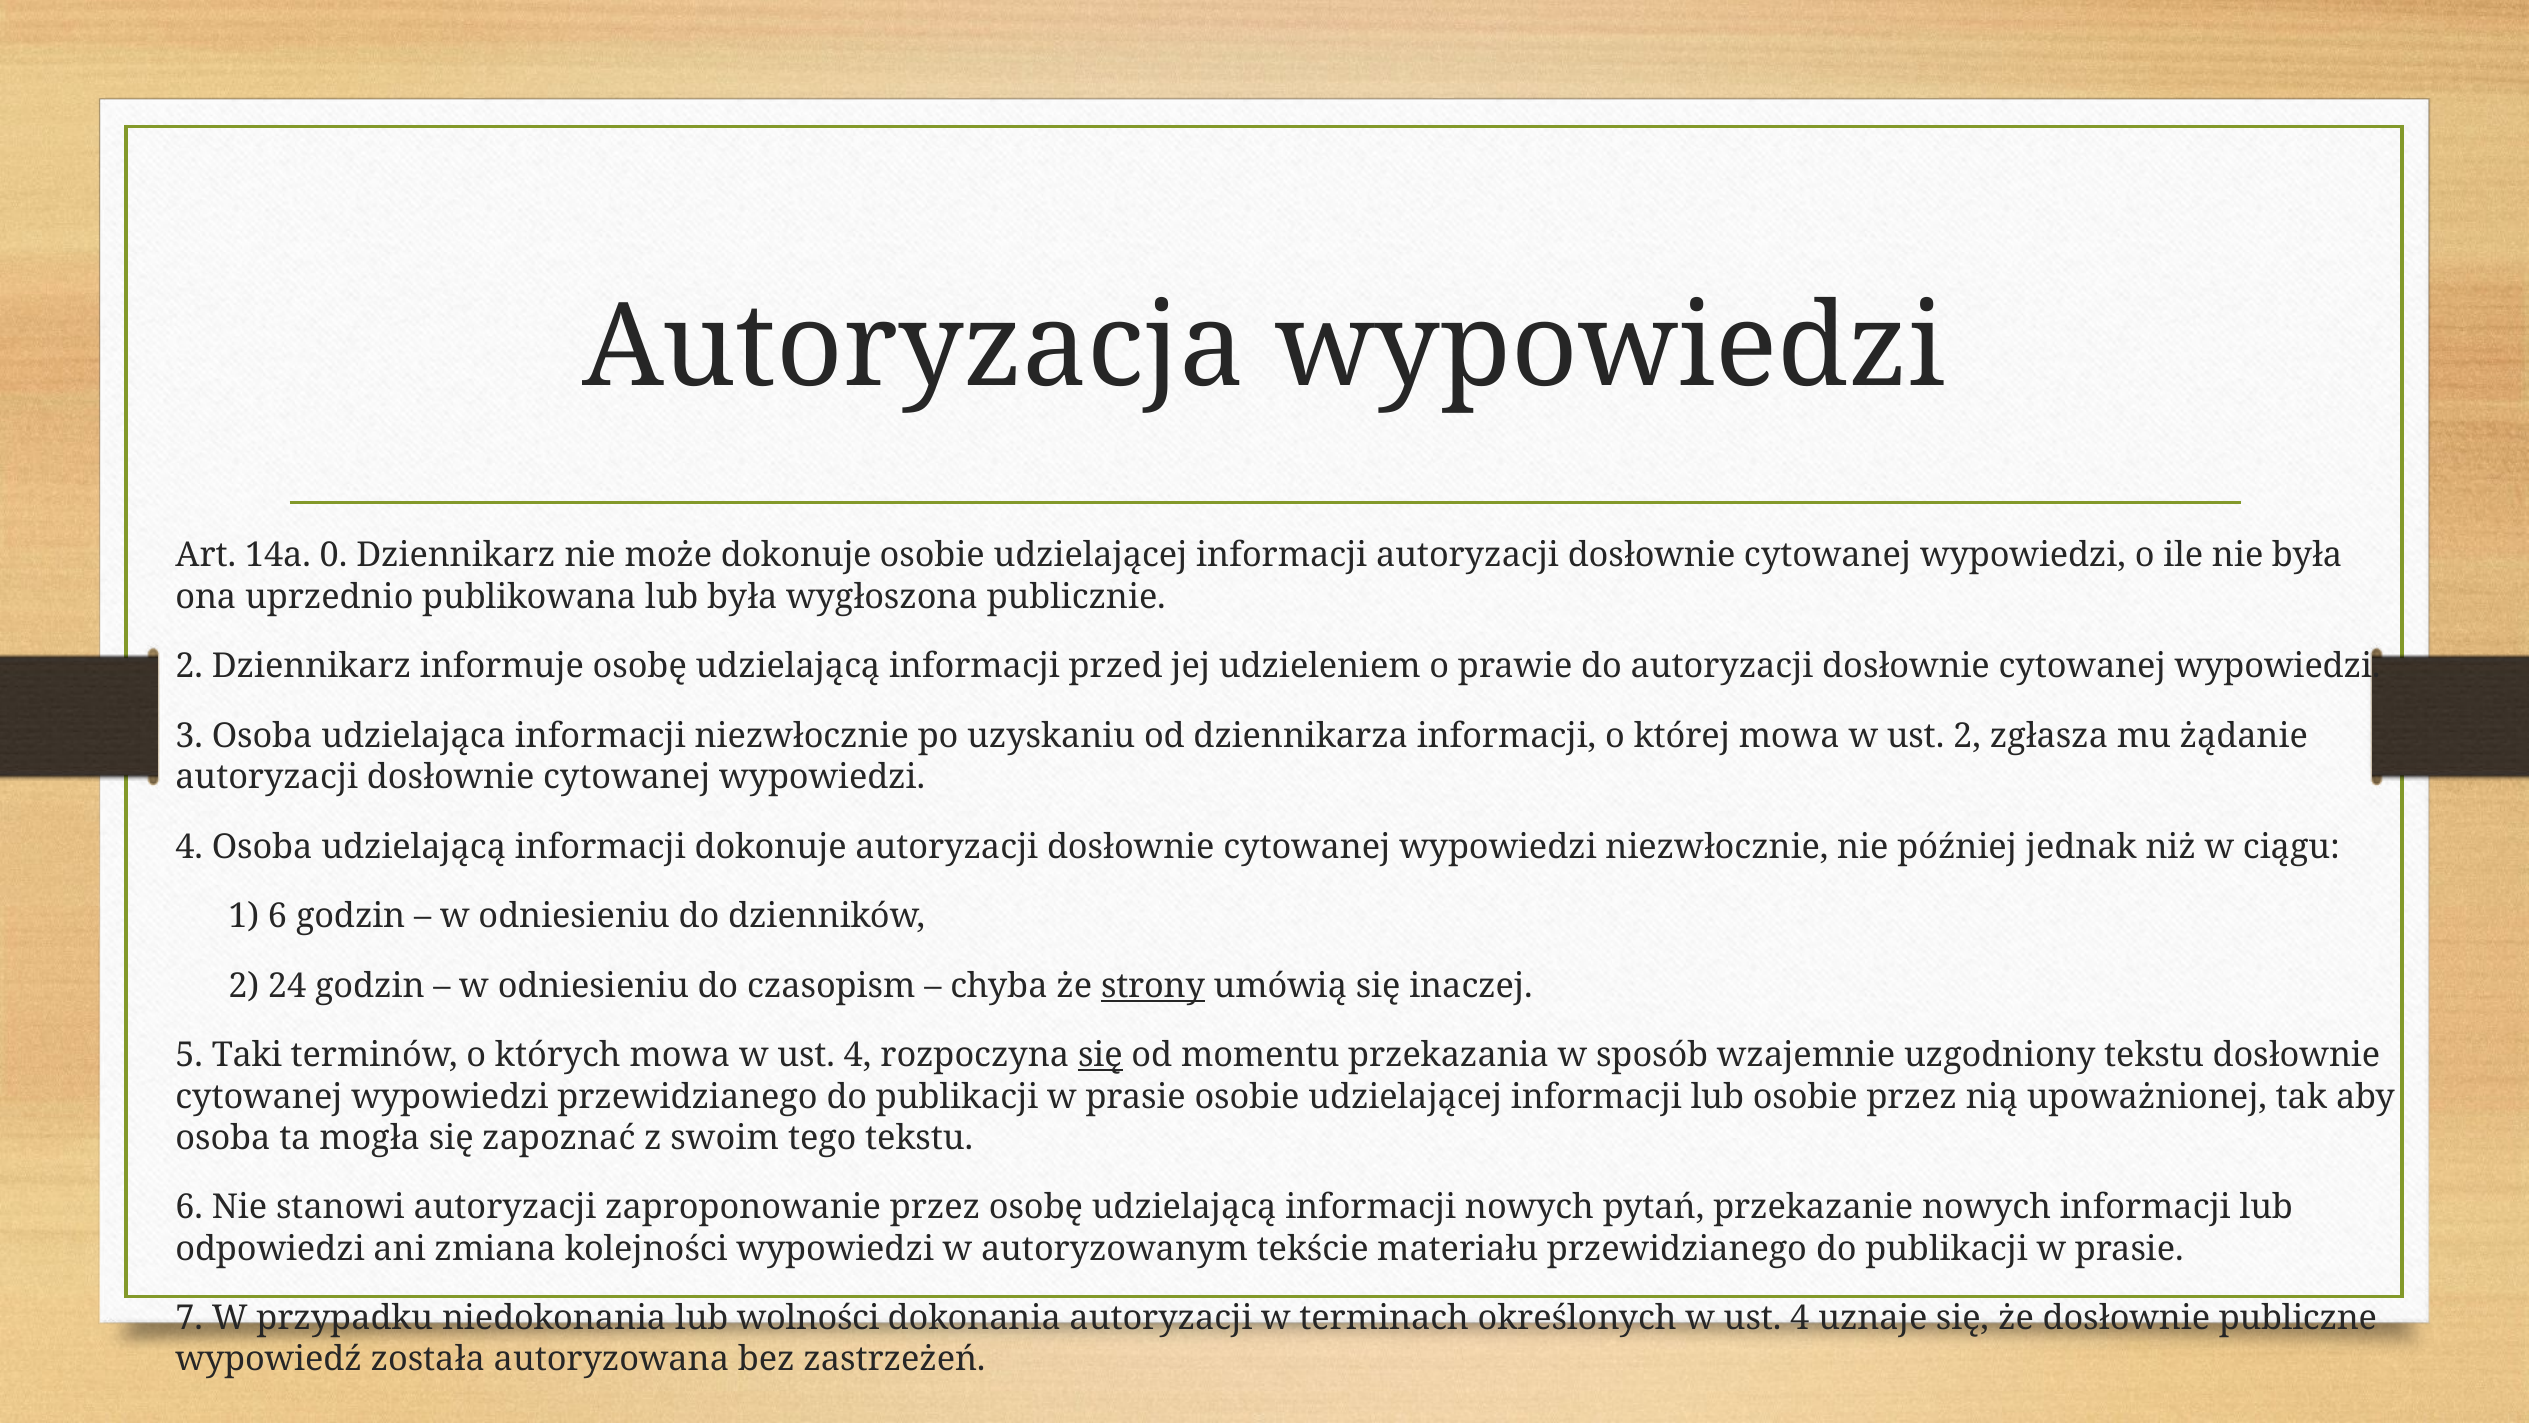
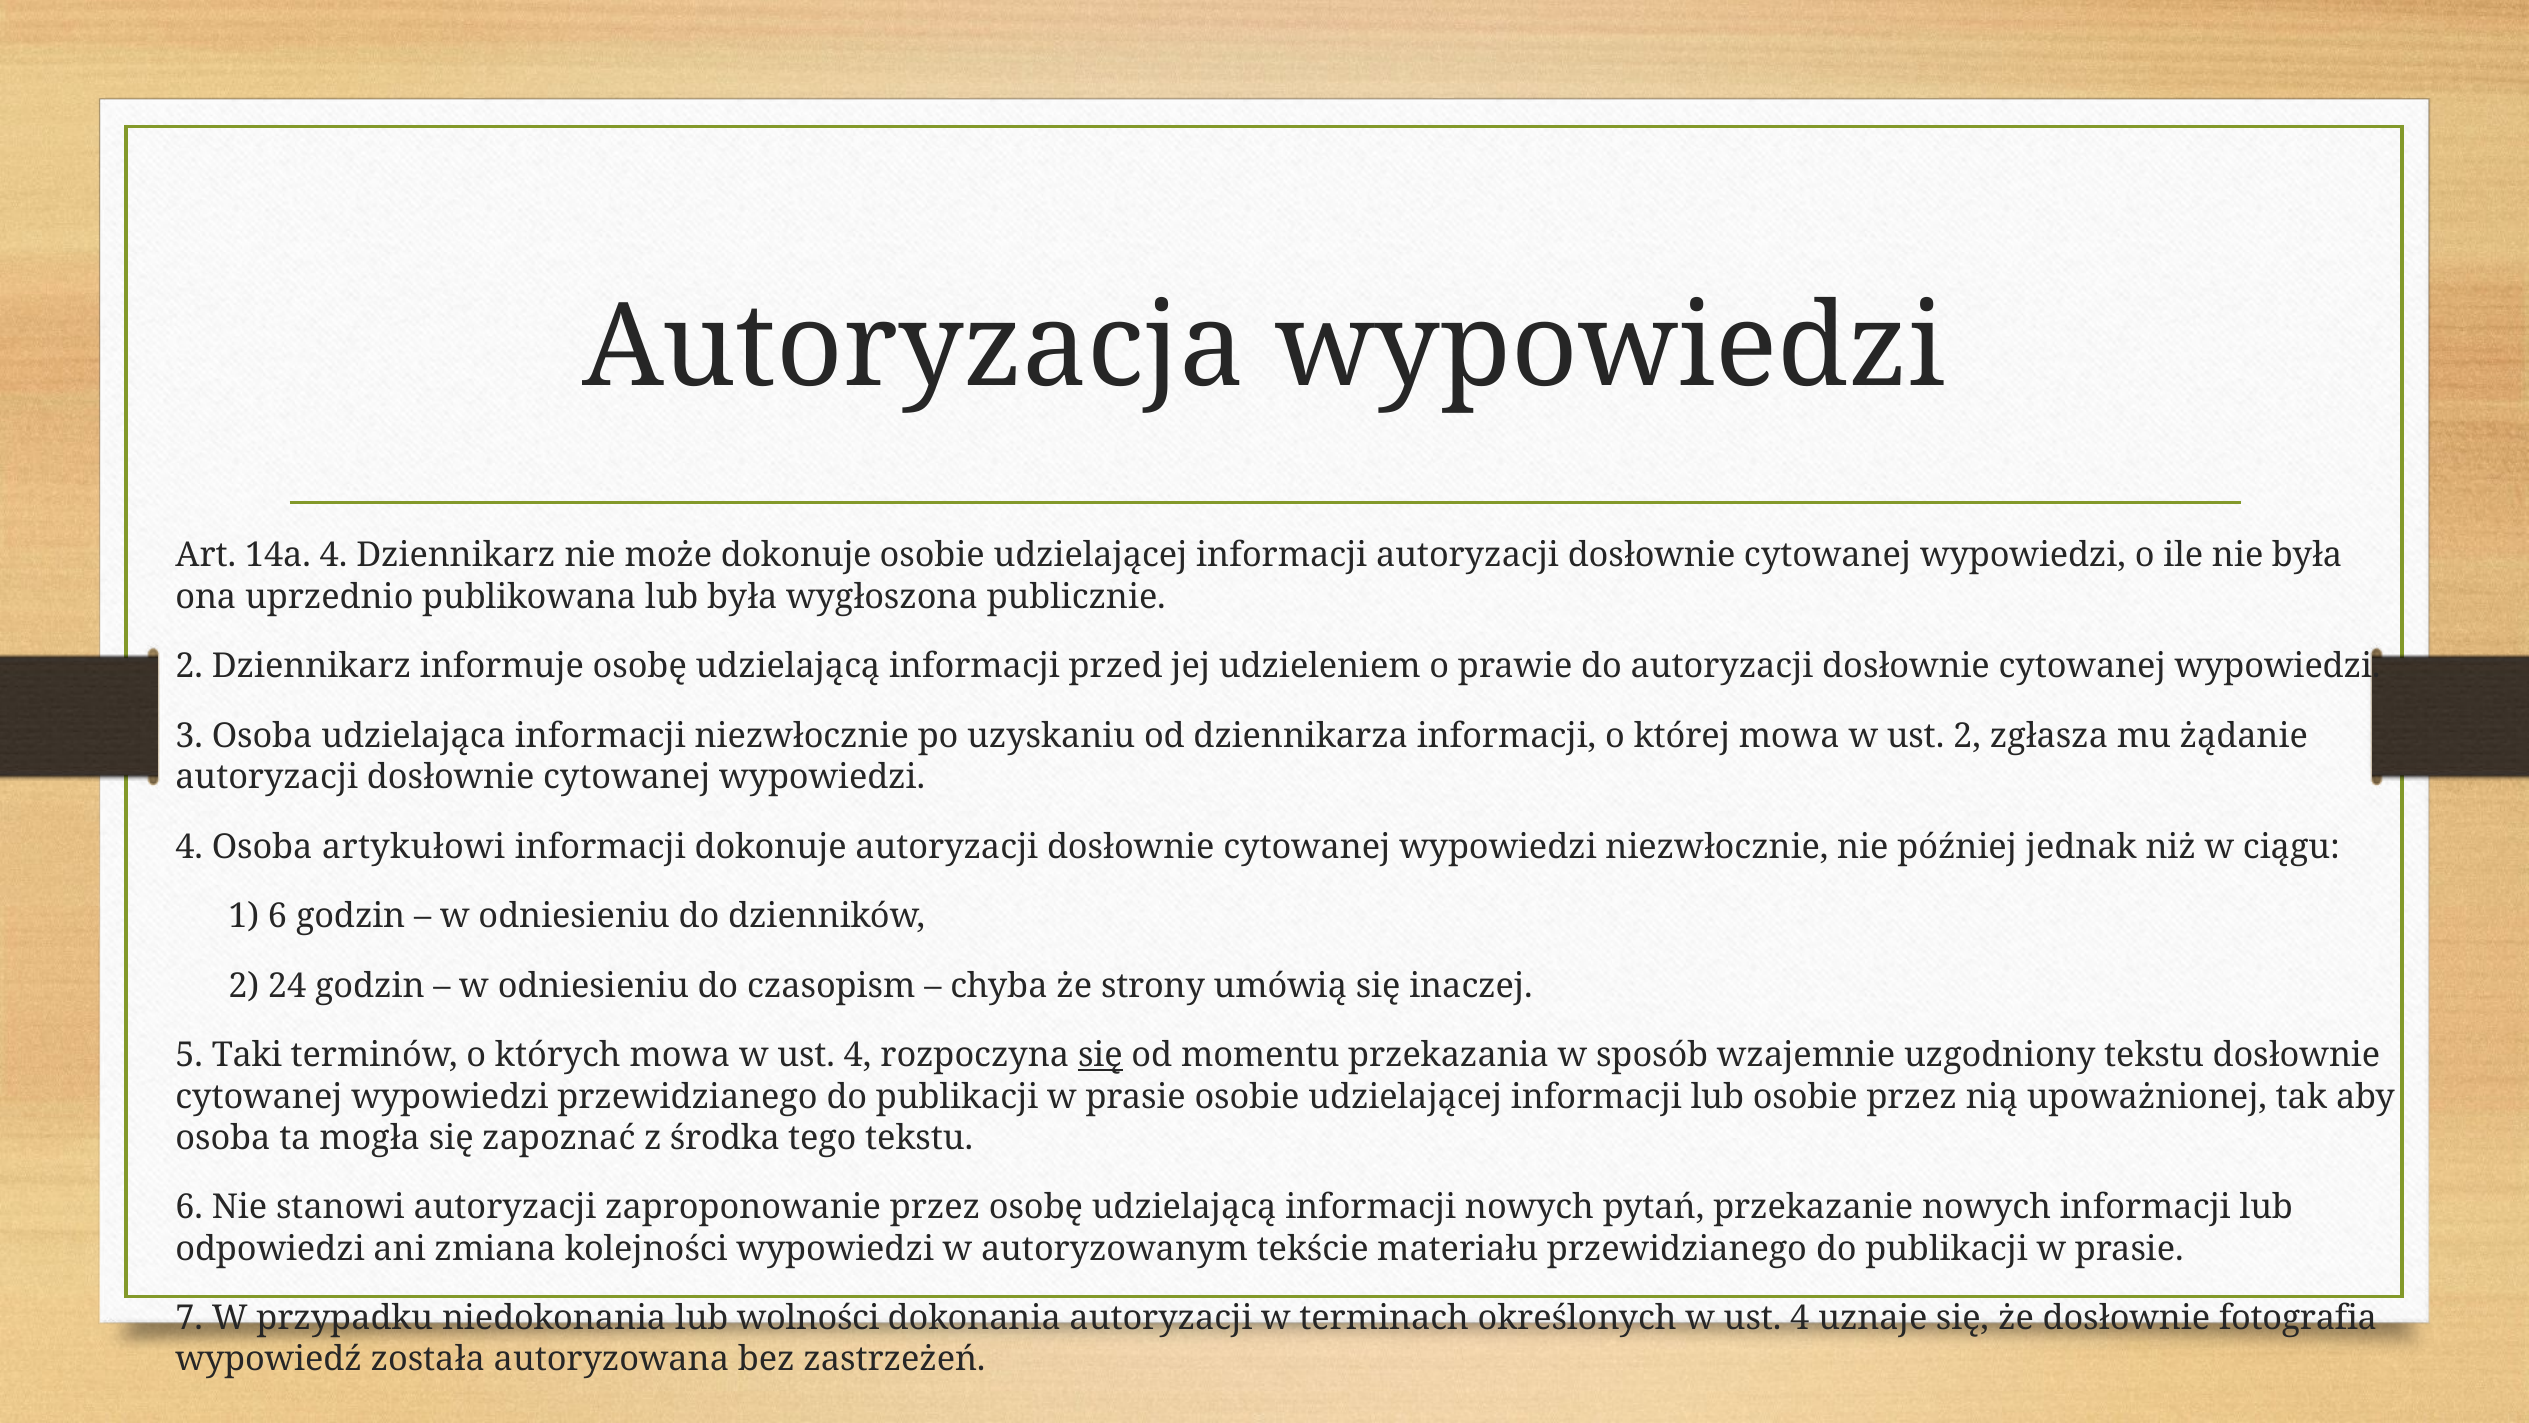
14a 0: 0 -> 4
Osoba udzielającą: udzielającą -> artykułowi
strony underline: present -> none
swoim: swoim -> środka
publiczne: publiczne -> fotografia
